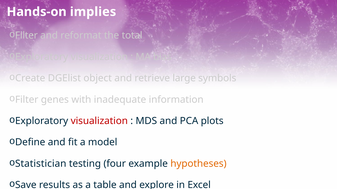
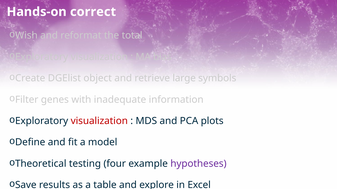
implies: implies -> correct
Filter at (26, 36): Filter -> Wish
Statistician: Statistician -> Theoretical
hypotheses colour: orange -> purple
